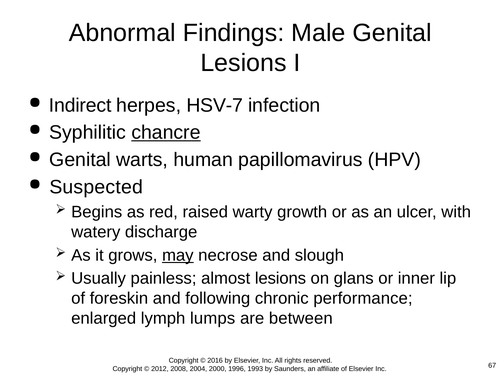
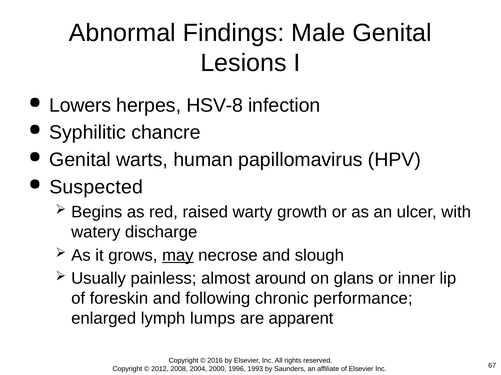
Indirect: Indirect -> Lowers
HSV-7: HSV-7 -> HSV-8
chancre underline: present -> none
almost lesions: lesions -> around
between: between -> apparent
